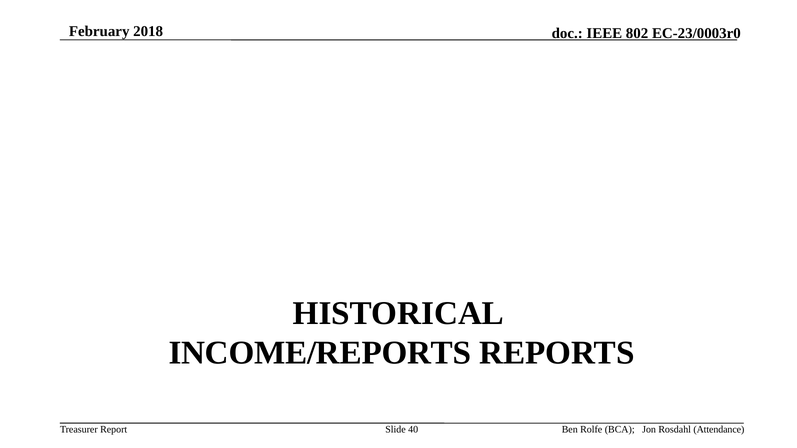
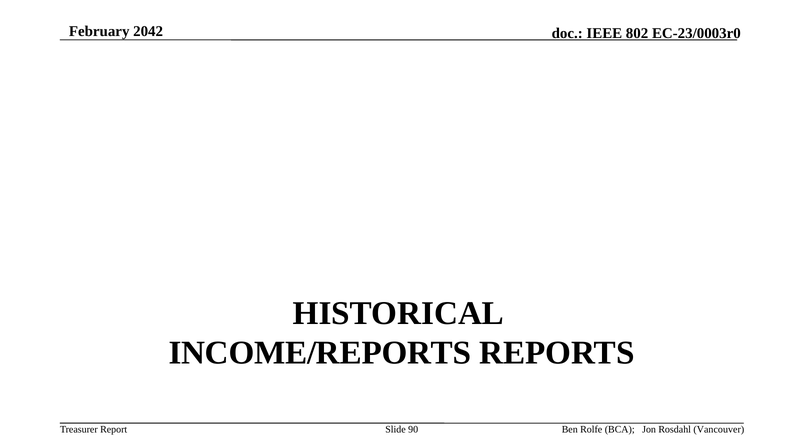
2018: 2018 -> 2042
40: 40 -> 90
Attendance: Attendance -> Vancouver
